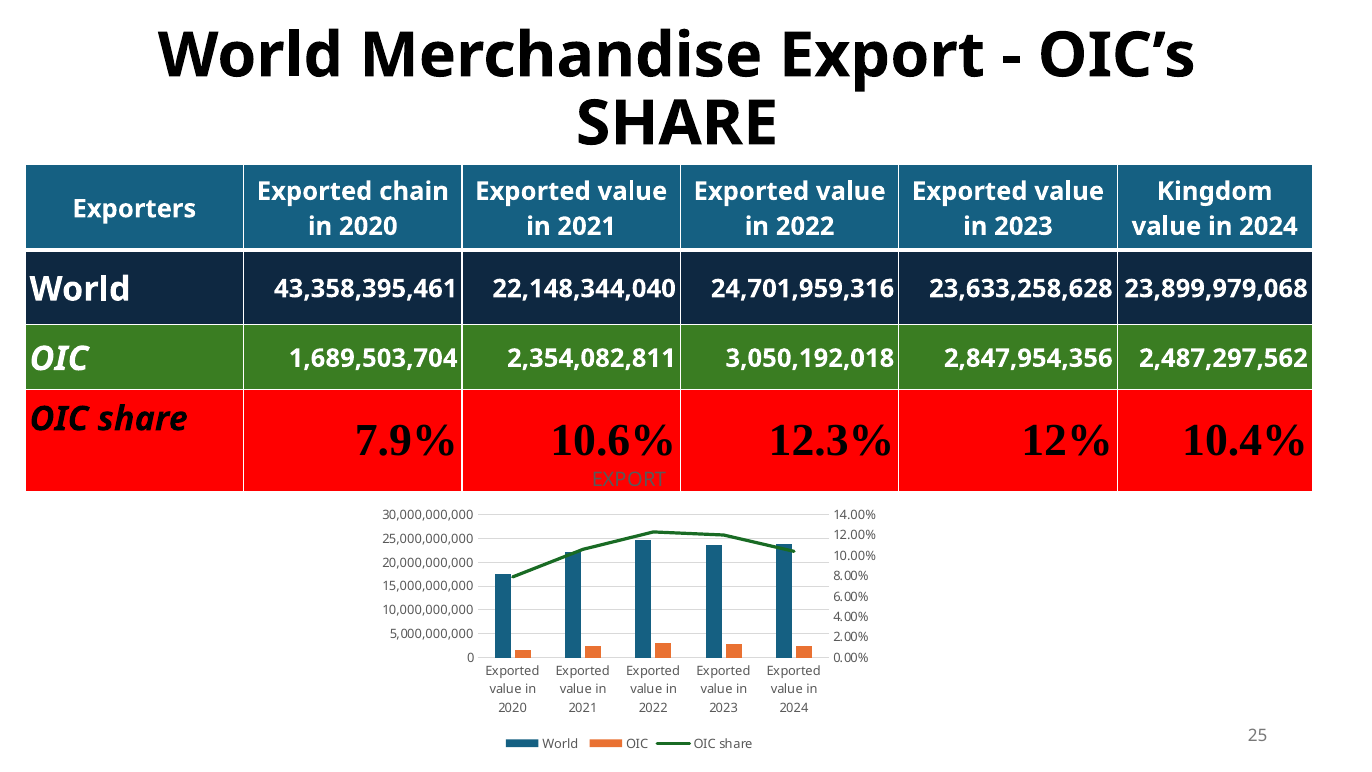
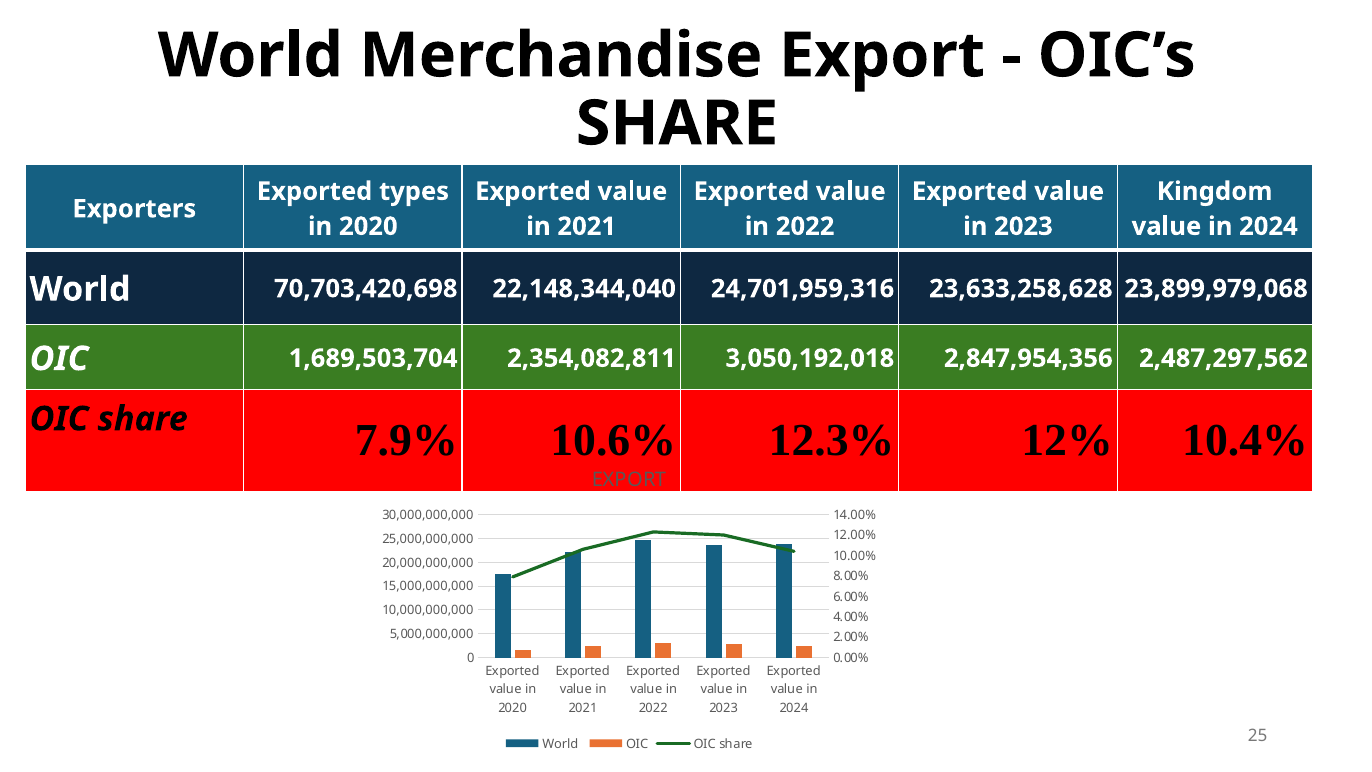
chain: chain -> types
43,358,395,461: 43,358,395,461 -> 70,703,420,698
